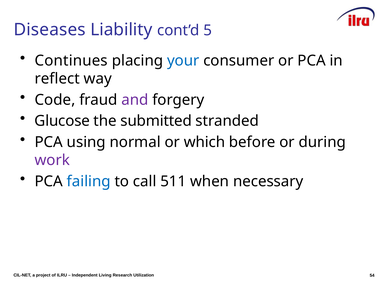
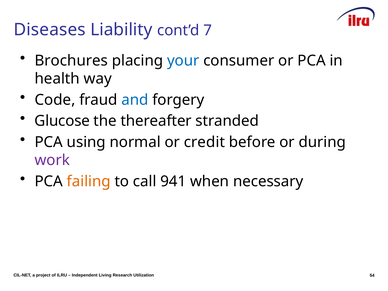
5: 5 -> 7
Continues: Continues -> Brochures
reflect: reflect -> health
and colour: purple -> blue
submitted: submitted -> thereafter
which: which -> credit
failing colour: blue -> orange
511: 511 -> 941
